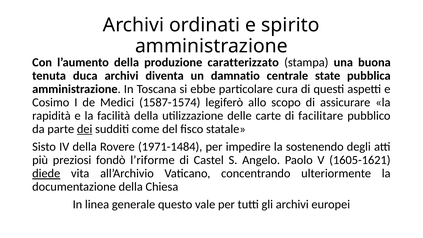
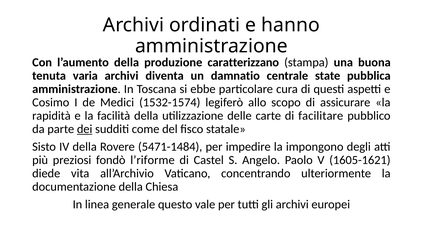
spirito: spirito -> hanno
caratterizzato: caratterizzato -> caratterizzano
duca: duca -> varia
1587-1574: 1587-1574 -> 1532-1574
1971-1484: 1971-1484 -> 5471-1484
sostenendo: sostenendo -> impongono
diede underline: present -> none
